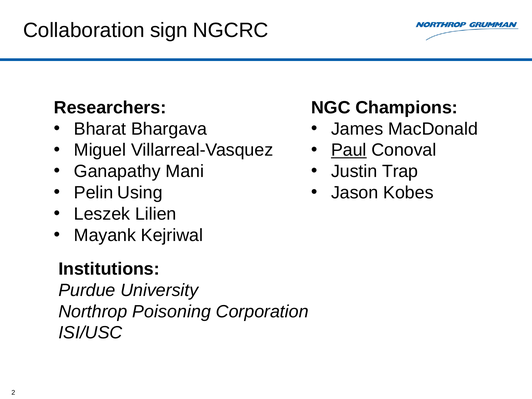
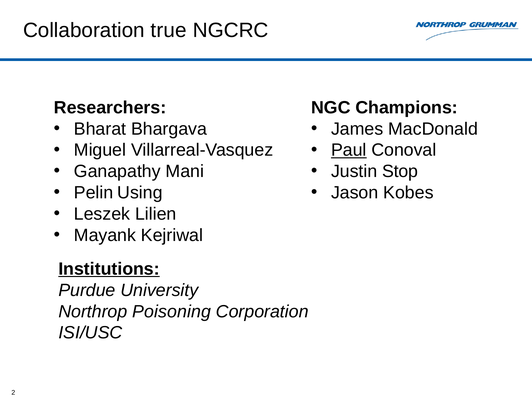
sign: sign -> true
Trap: Trap -> Stop
Institutions underline: none -> present
